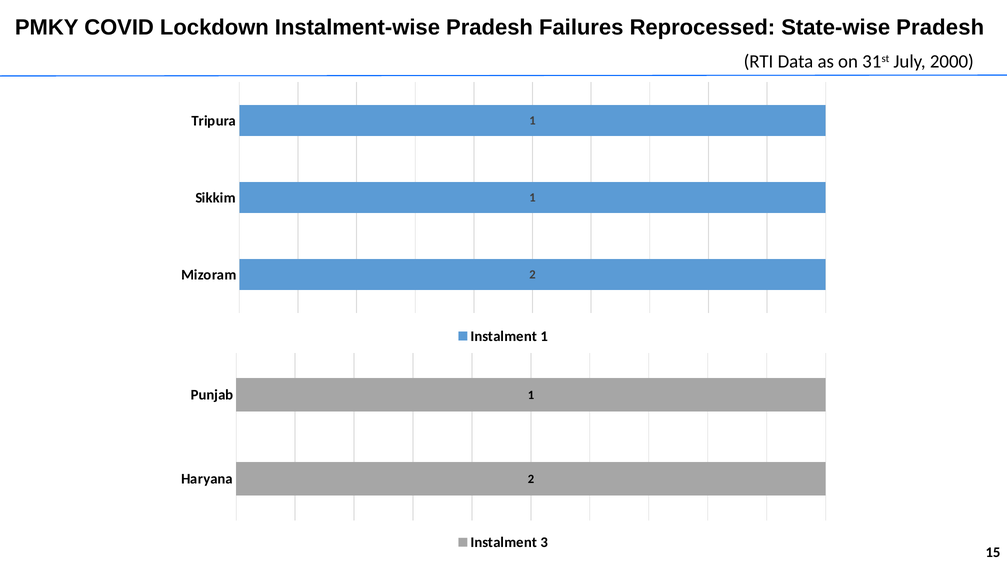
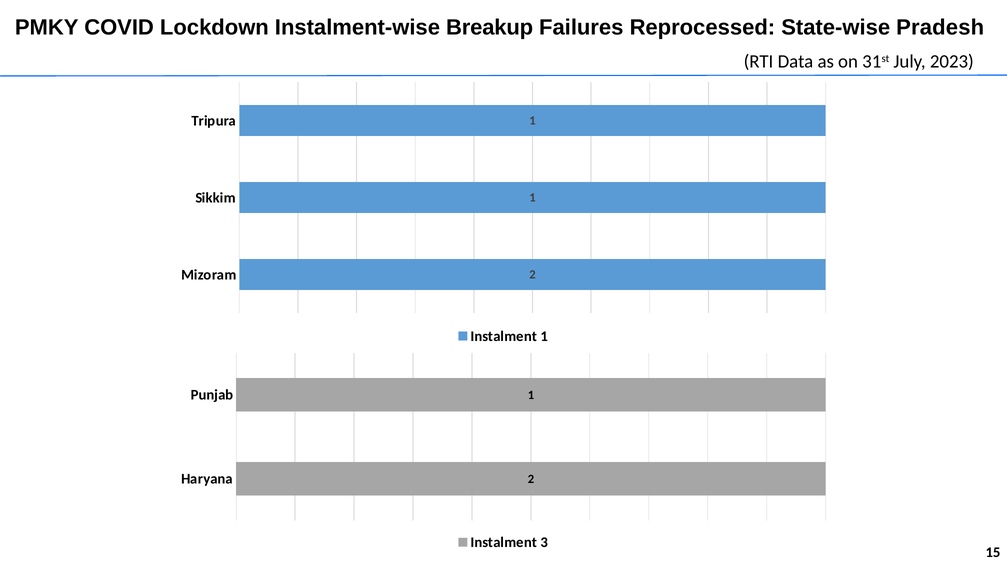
Instalment-wise Pradesh: Pradesh -> Breakup
2000: 2000 -> 2023
